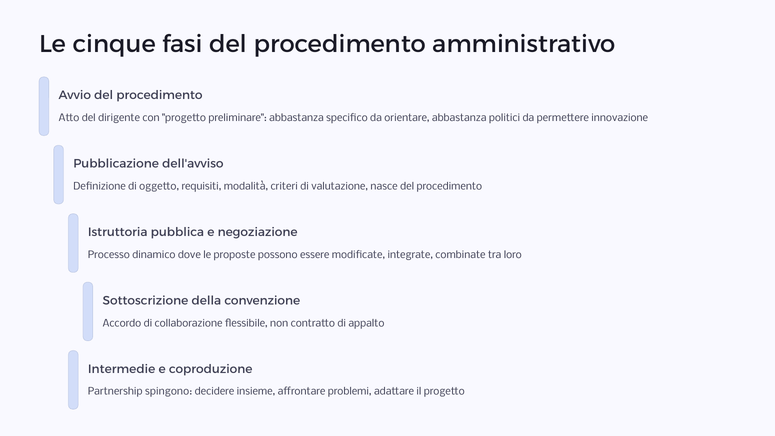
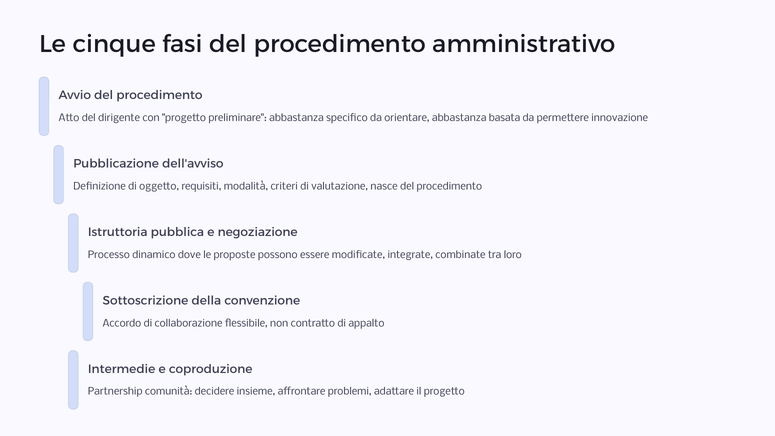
politici: politici -> basata
spingono: spingono -> comunità
